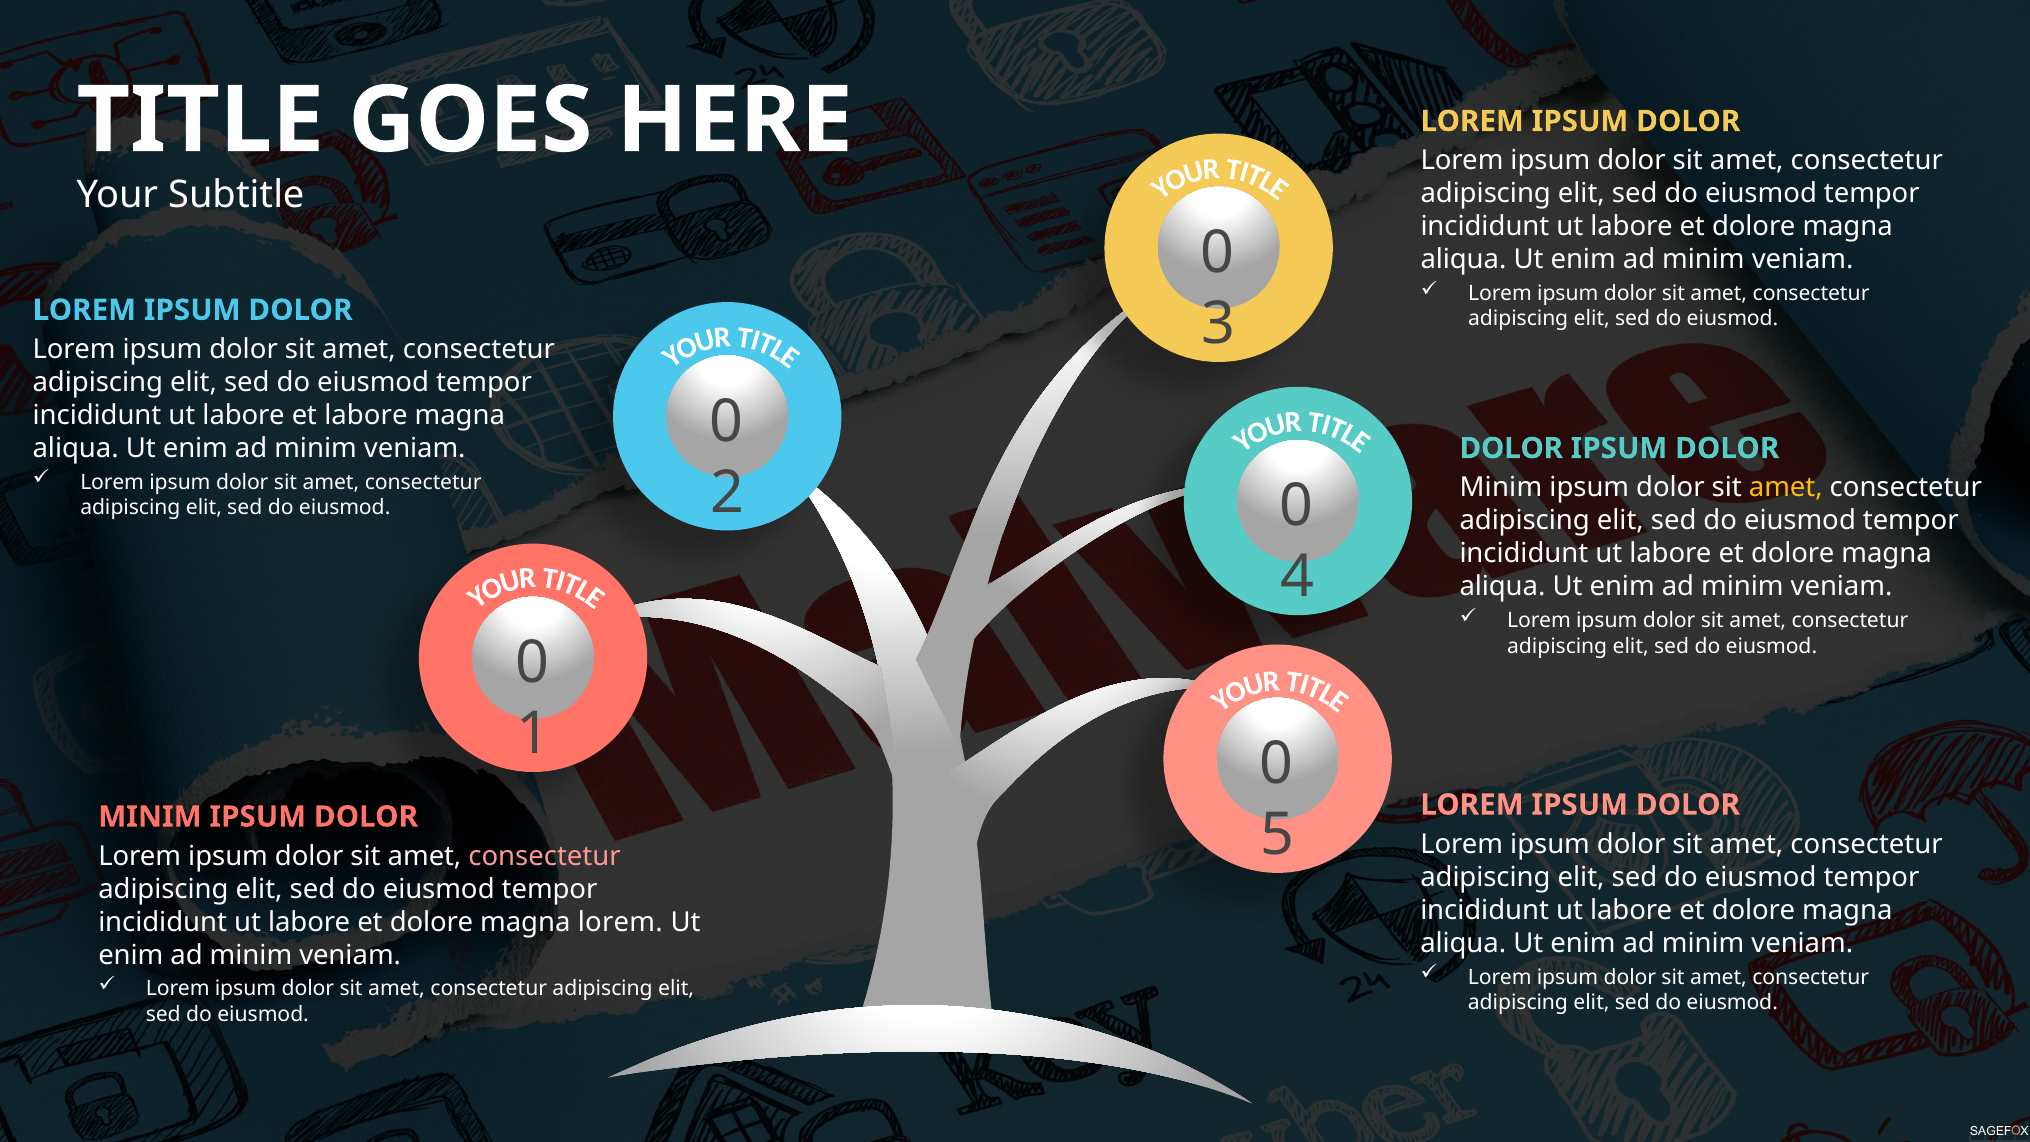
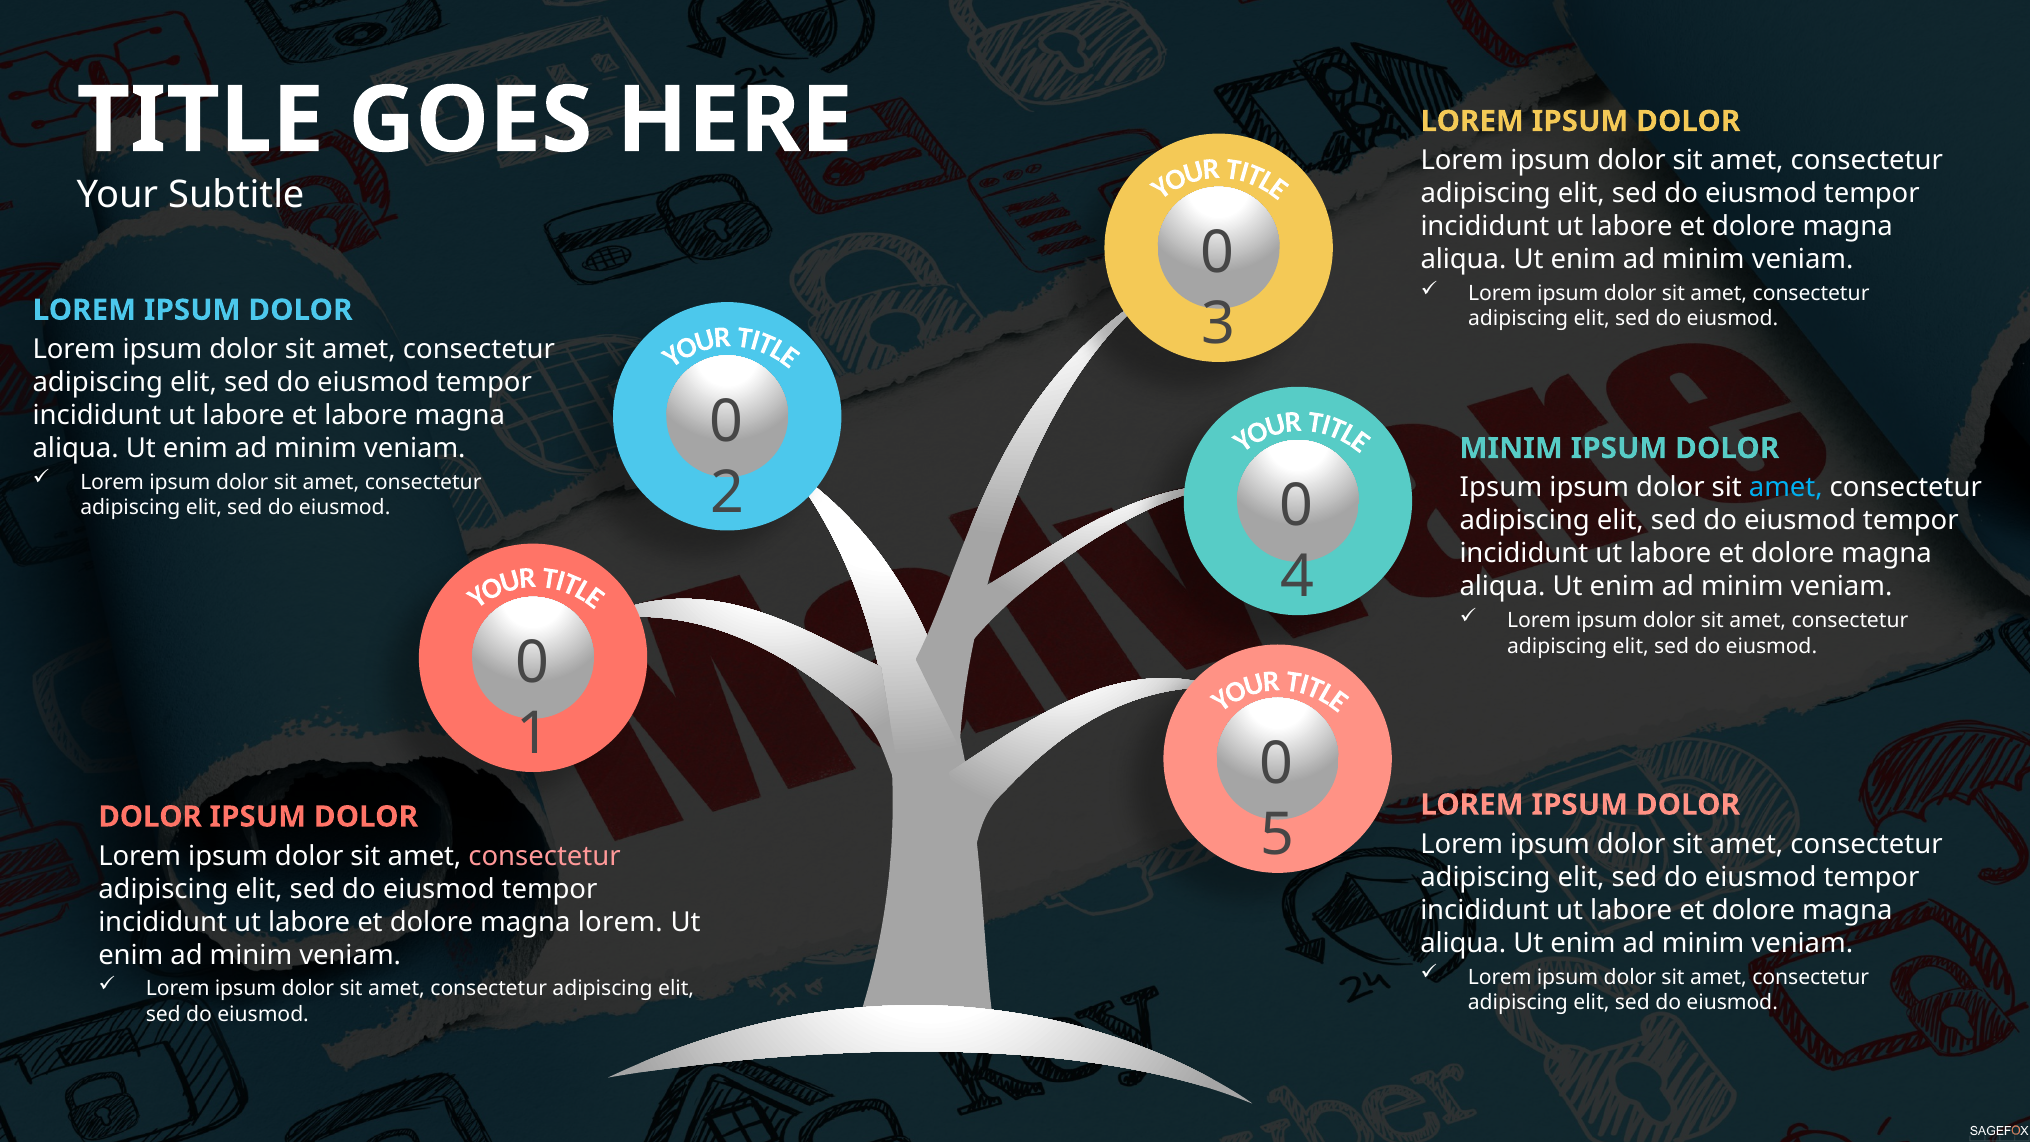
DOLOR at (1511, 448): DOLOR -> MINIM
Minim at (1501, 488): Minim -> Ipsum
amet at (1786, 488) colour: yellow -> light blue
MINIM at (150, 817): MINIM -> DOLOR
